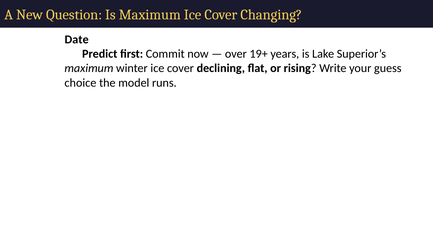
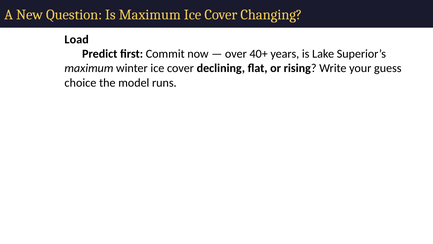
Date: Date -> Load
19+: 19+ -> 40+
